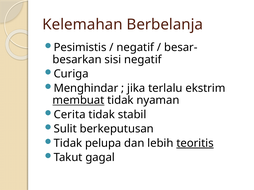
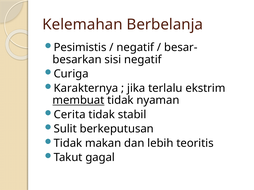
Menghindar: Menghindar -> Karakternya
pelupa: pelupa -> makan
teoritis underline: present -> none
